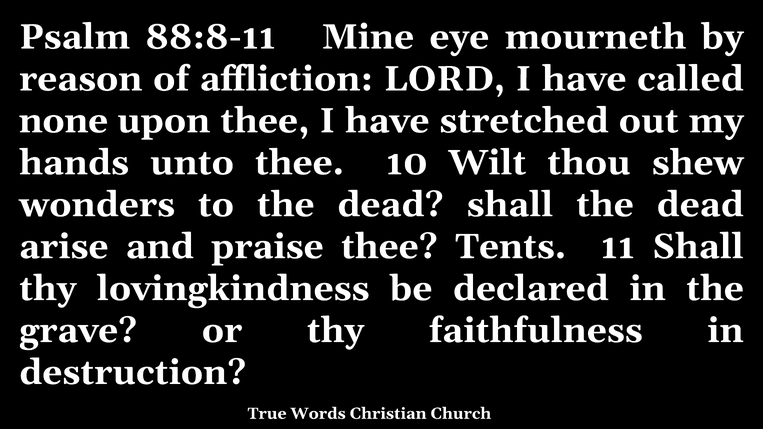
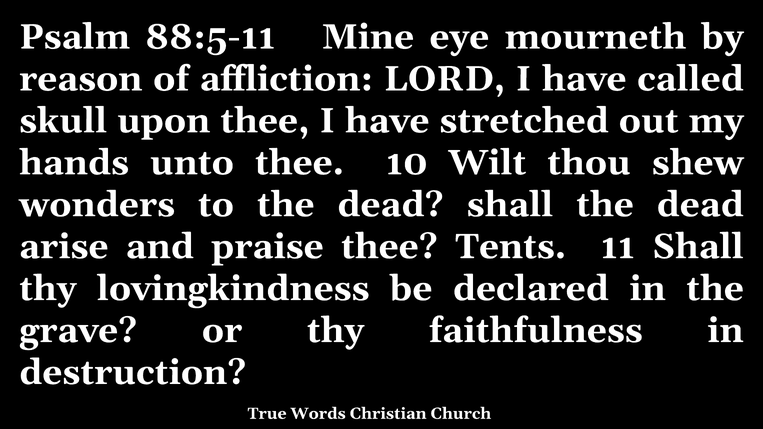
88:8-11: 88:8-11 -> 88:5-11
none: none -> skull
